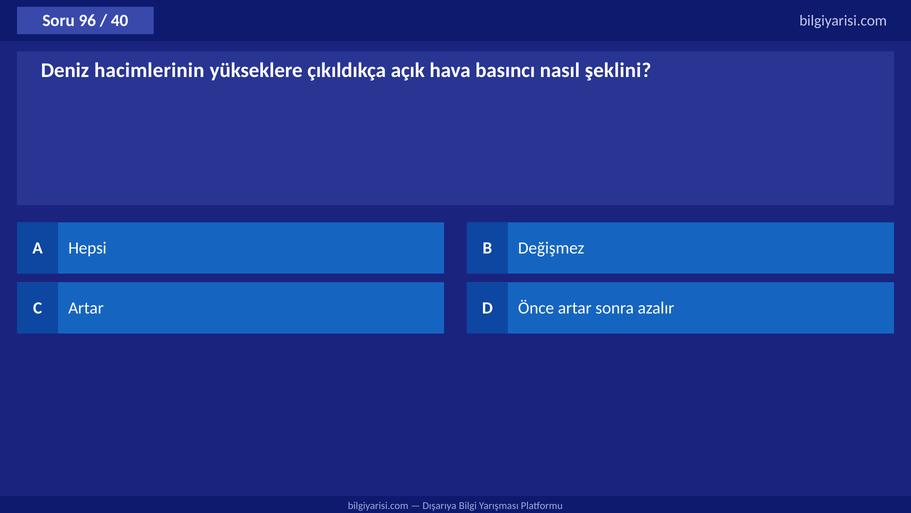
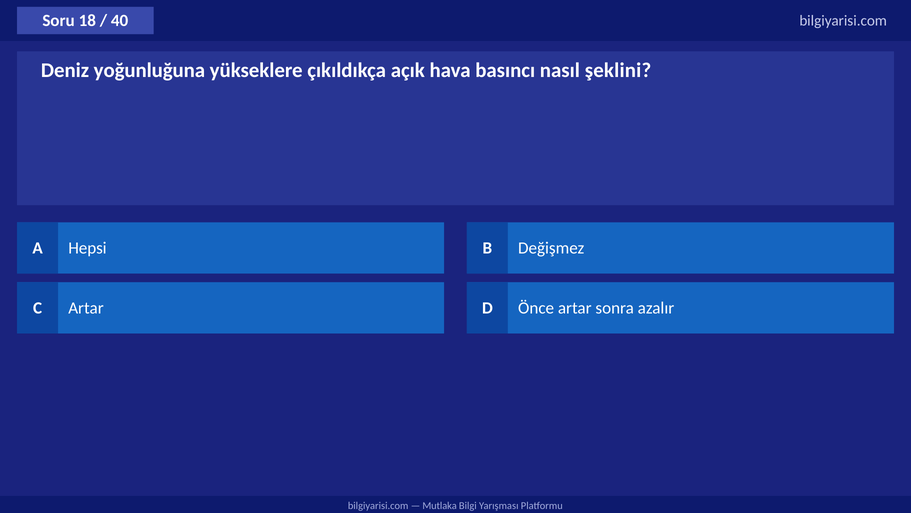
96: 96 -> 18
hacimlerinin: hacimlerinin -> yoğunluğuna
Dışarıya: Dışarıya -> Mutlaka
